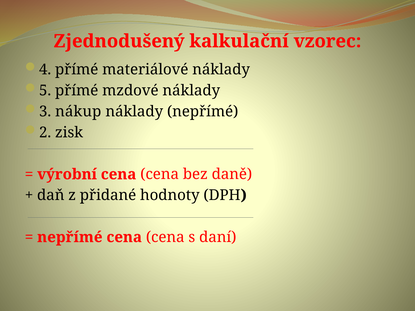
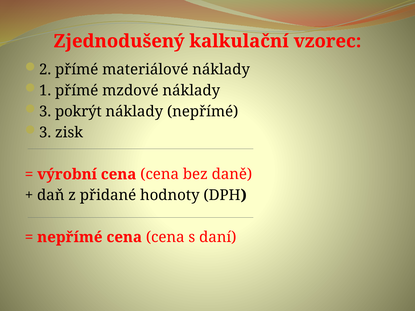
4: 4 -> 2
5: 5 -> 1
nákup: nákup -> pokrýt
2 at (45, 133): 2 -> 3
